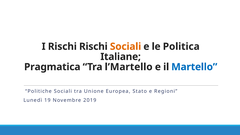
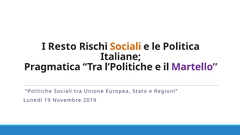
I Rischi: Rischi -> Resto
l’Martello: l’Martello -> l’Politiche
Martello colour: blue -> purple
